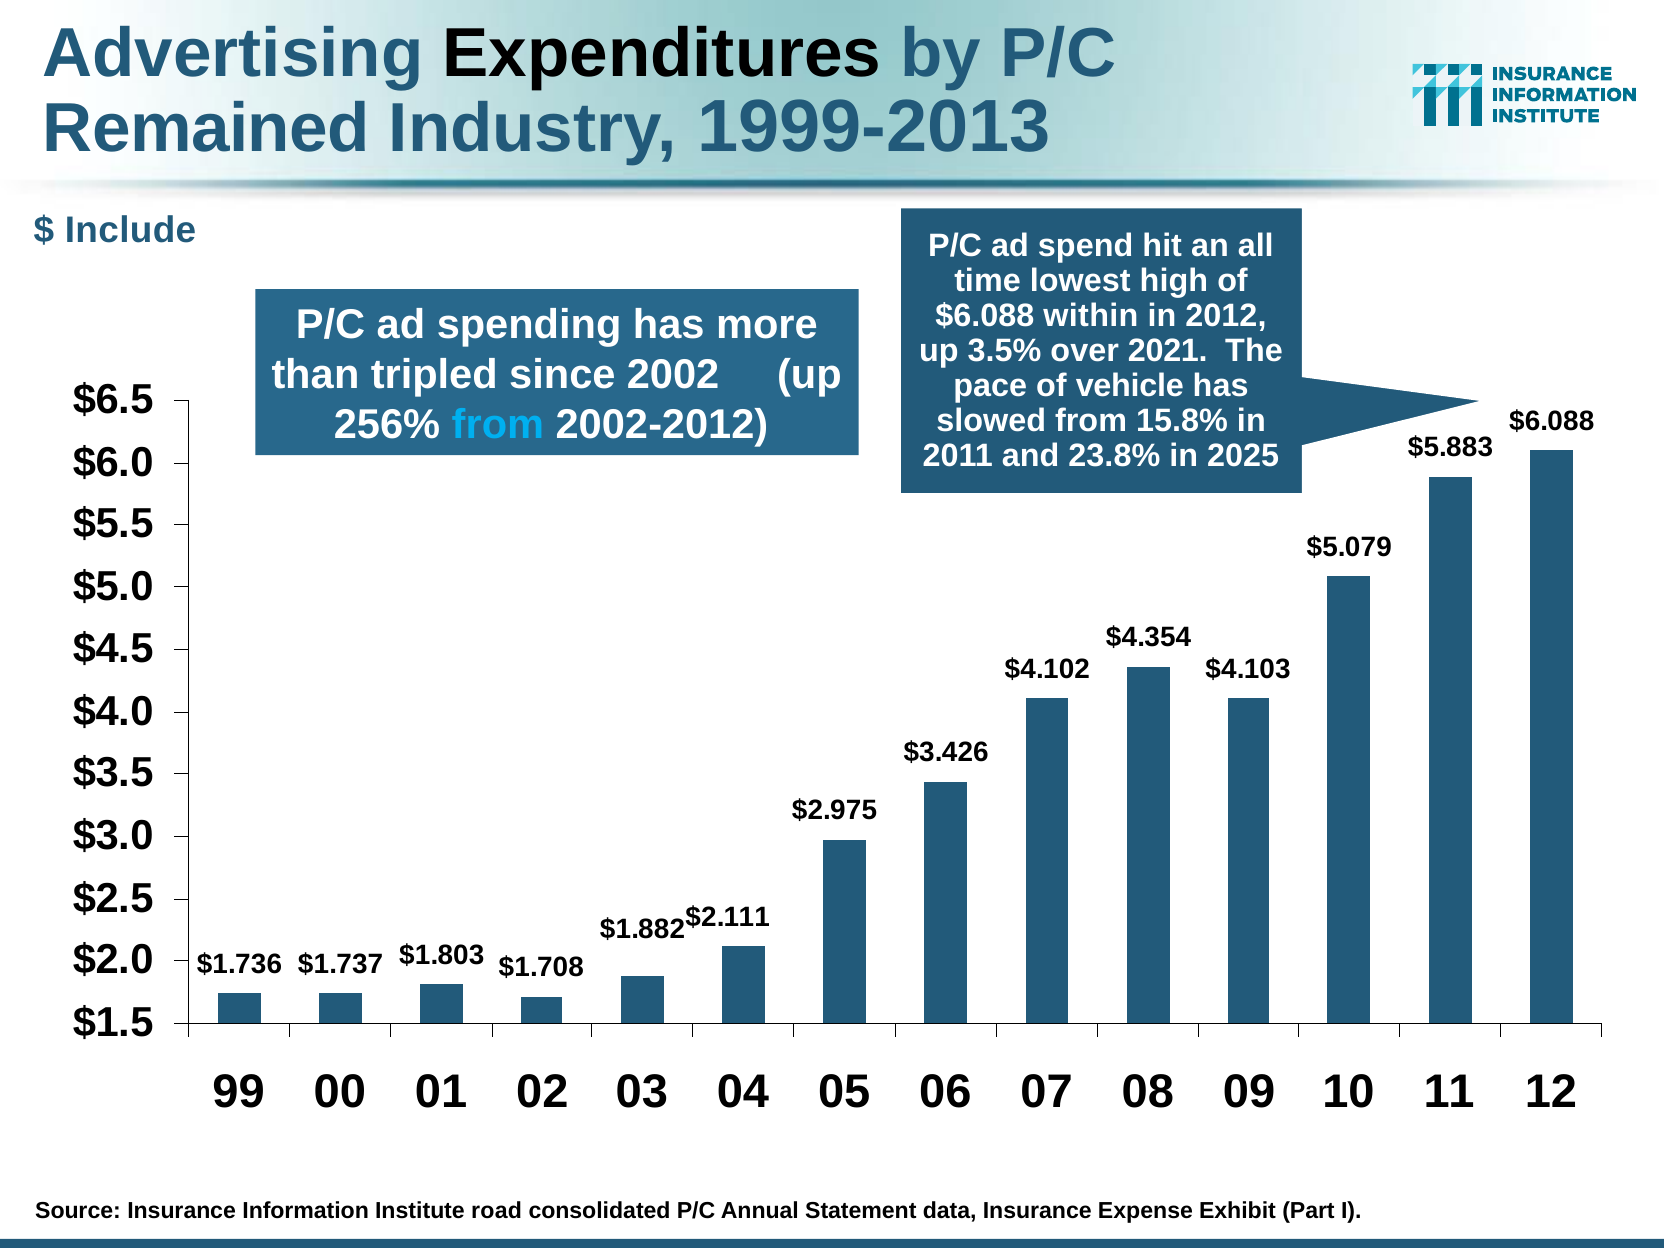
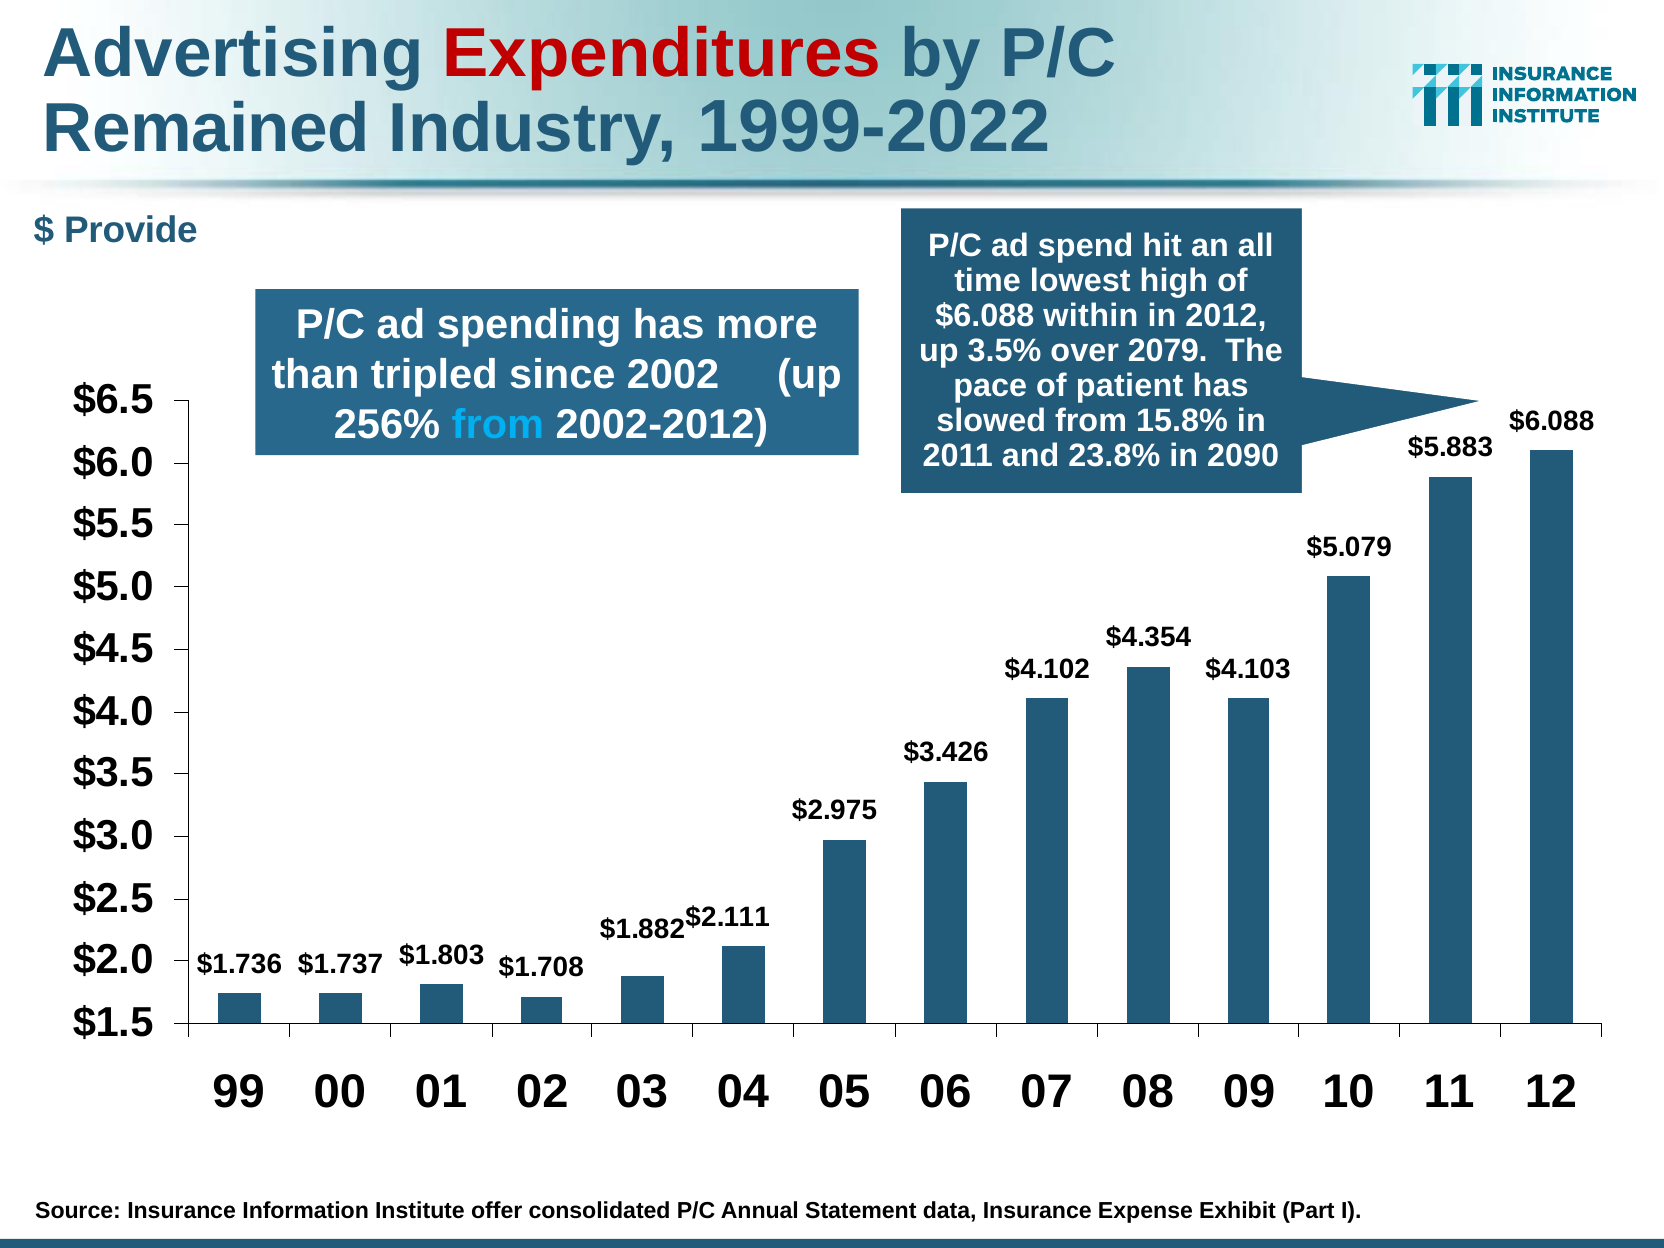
Expenditures colour: black -> red
1999-2013: 1999-2013 -> 1999-2022
Include: Include -> Provide
2021: 2021 -> 2079
vehicle: vehicle -> patient
2025: 2025 -> 2090
road: road -> offer
